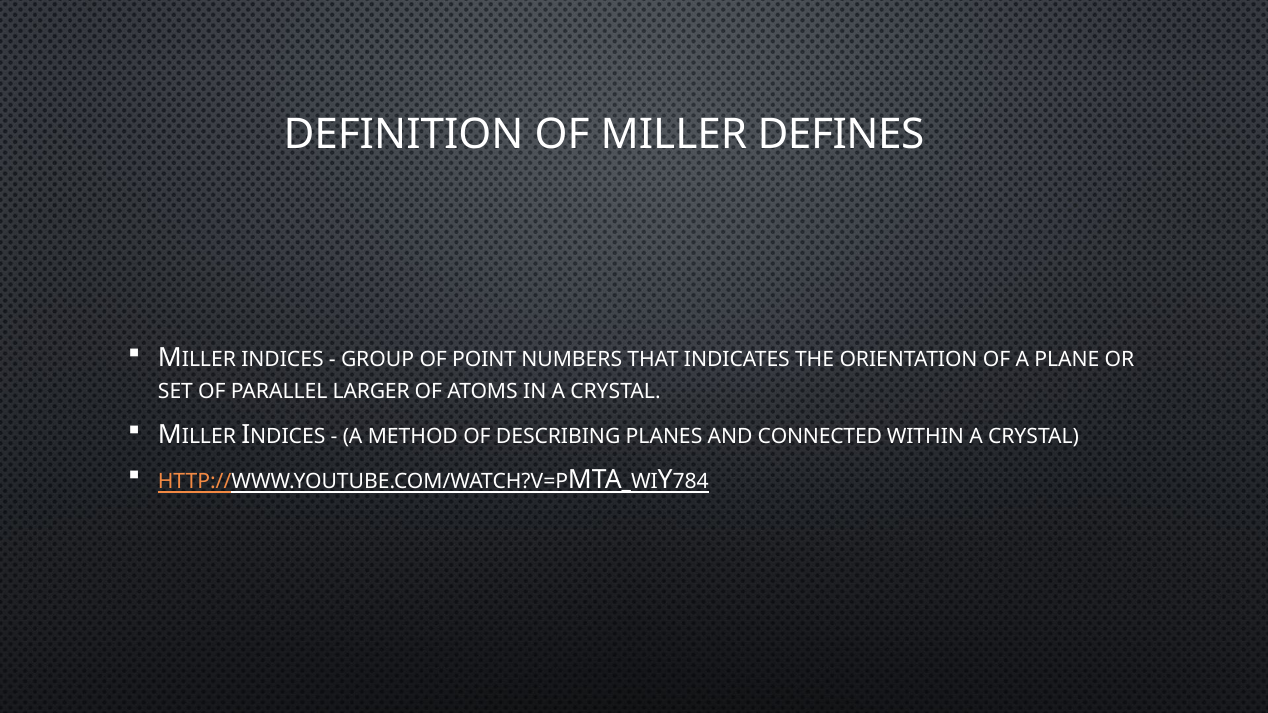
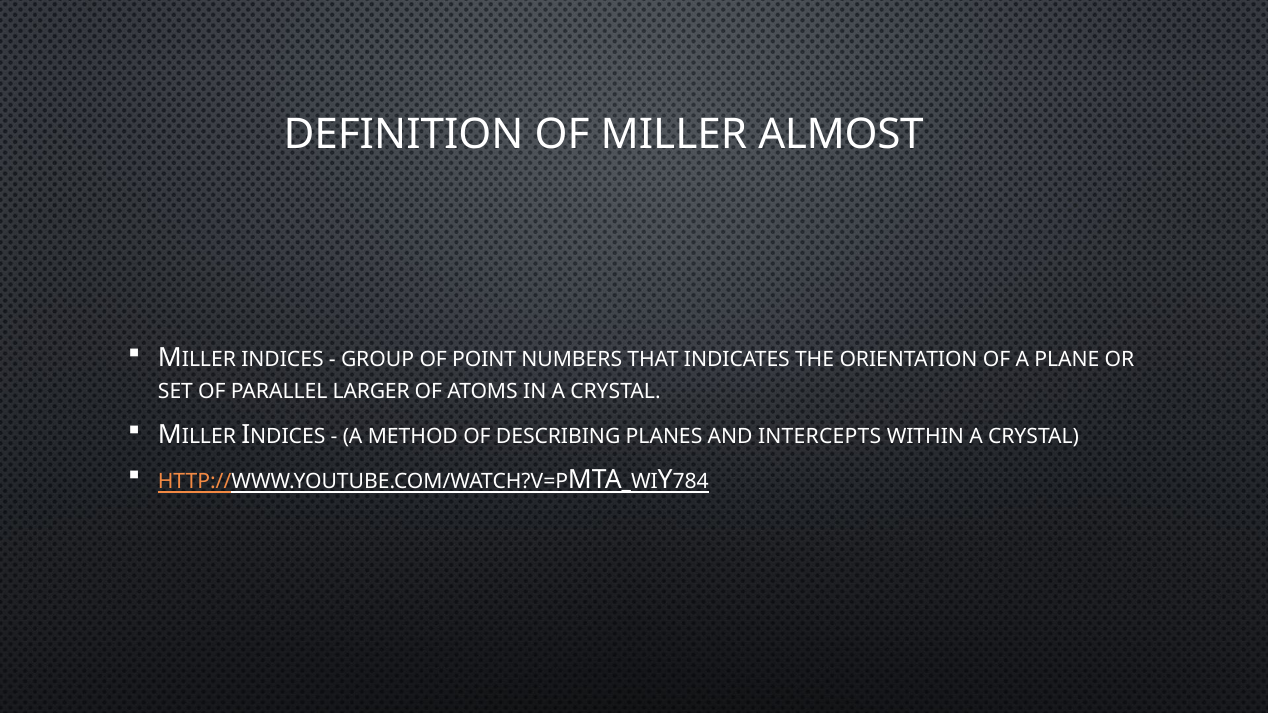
DEFINES: DEFINES -> ALMOST
CONNECTED: CONNECTED -> INTERCEPTS
